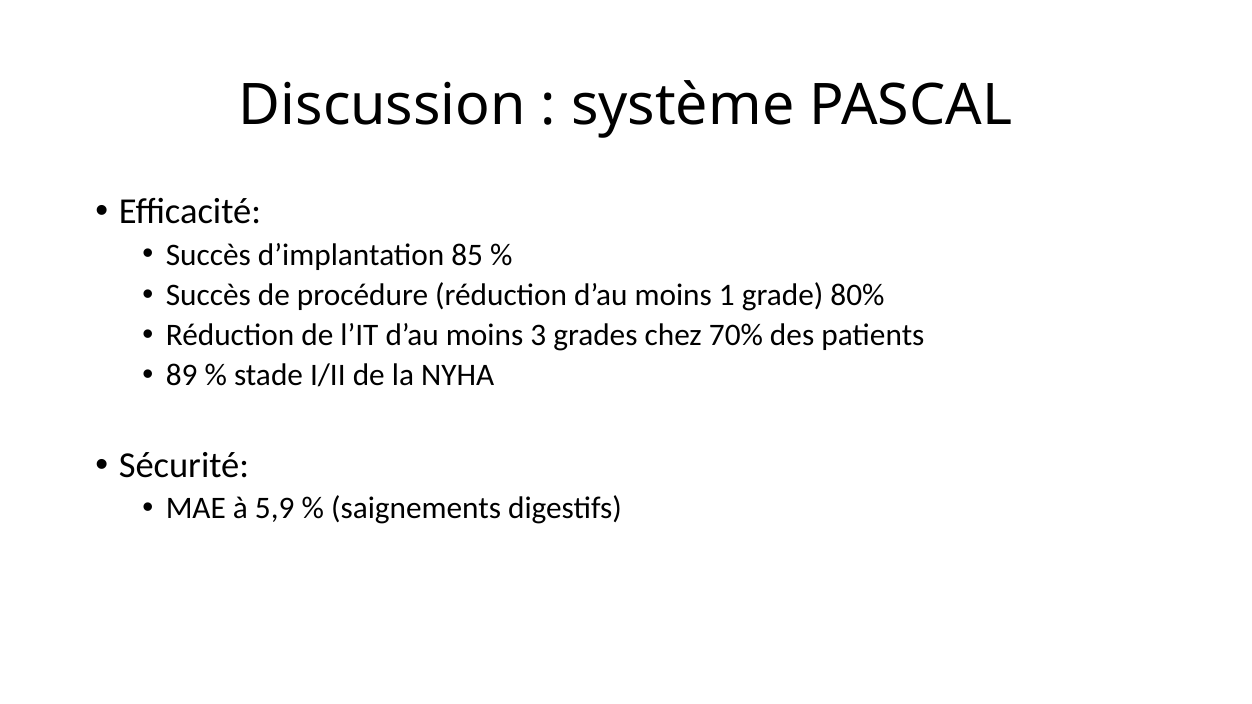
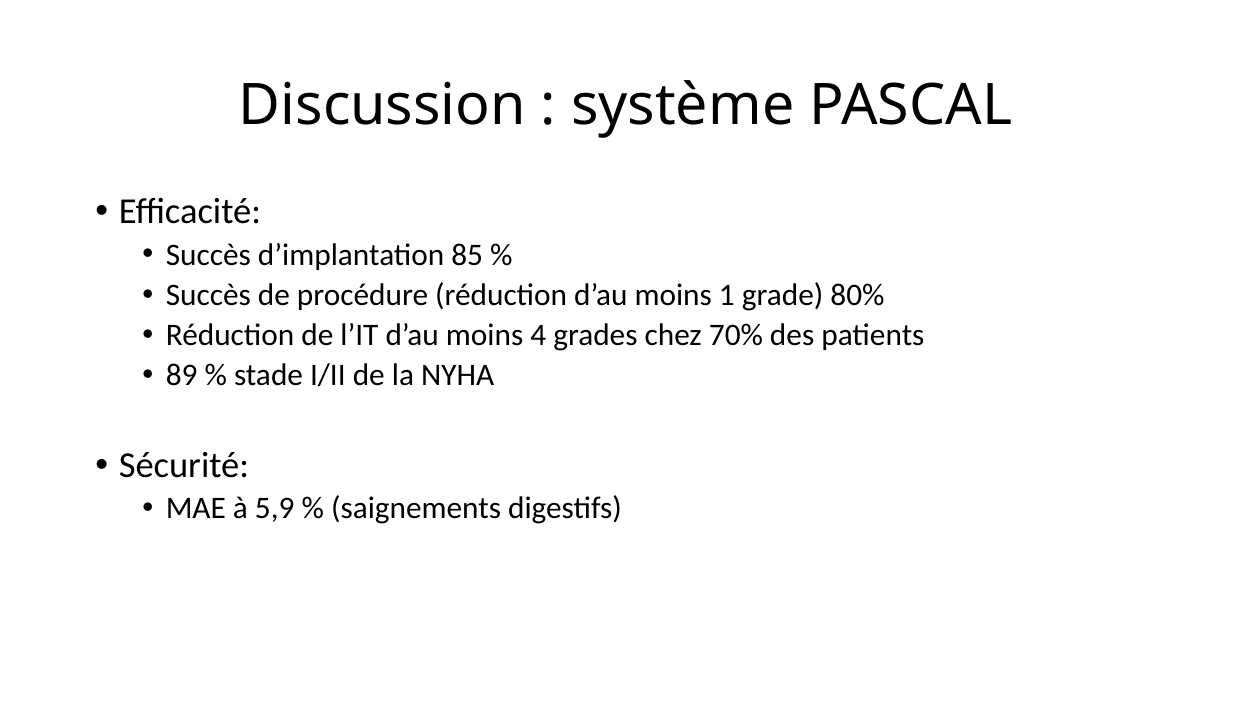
3: 3 -> 4
